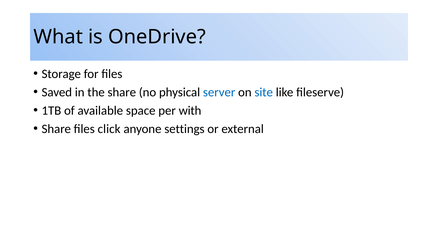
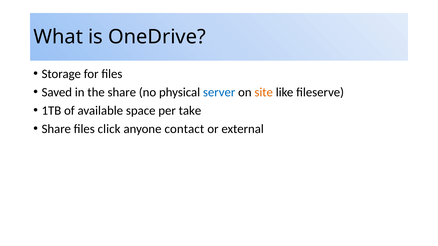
site colour: blue -> orange
with: with -> take
settings: settings -> contact
